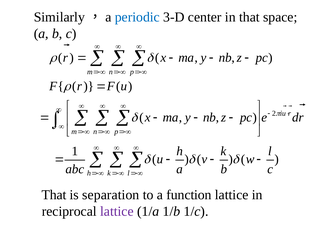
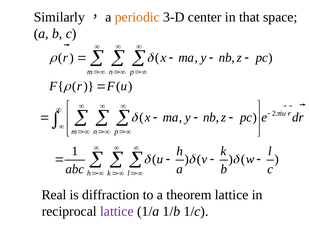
periodic colour: blue -> orange
That at (54, 195): That -> Real
separation: separation -> diffraction
function: function -> theorem
